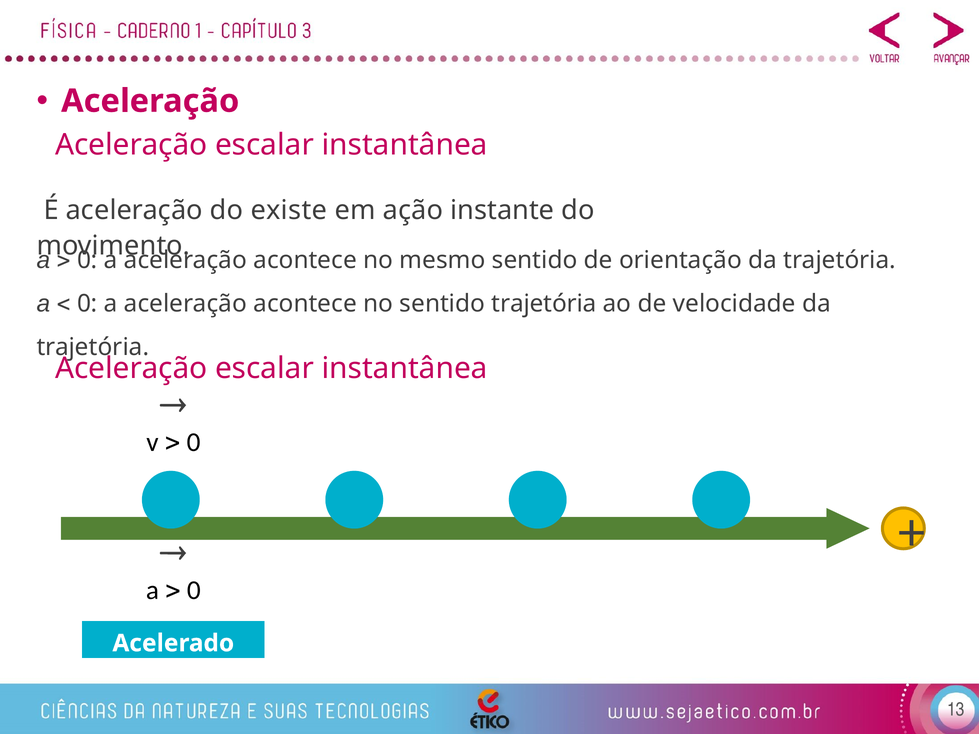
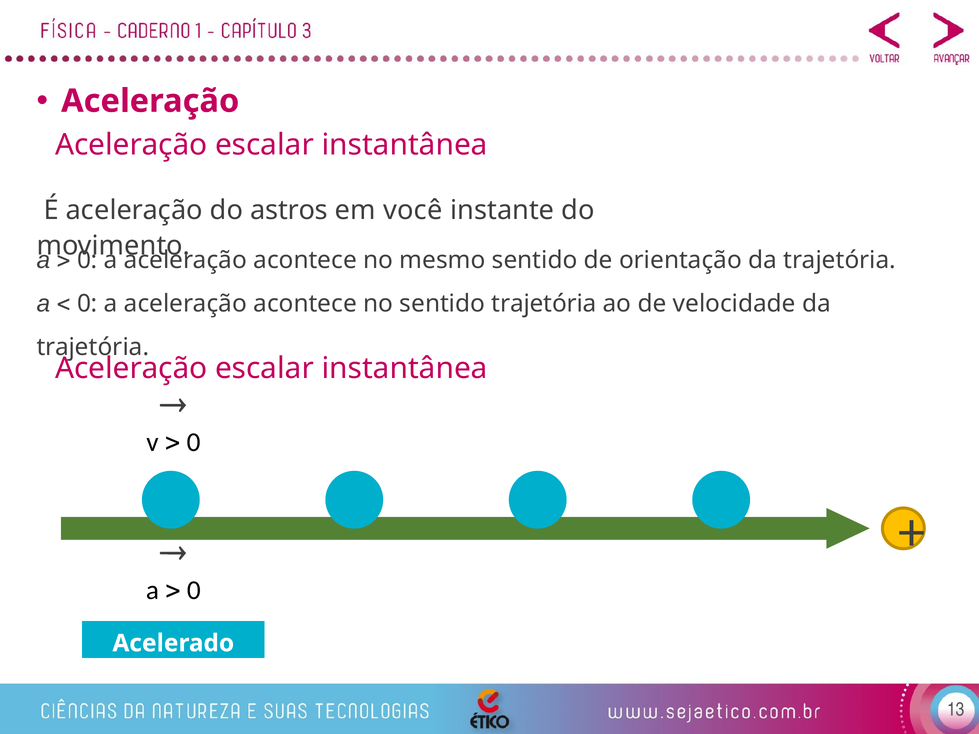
existe: existe -> astros
ação: ação -> você
